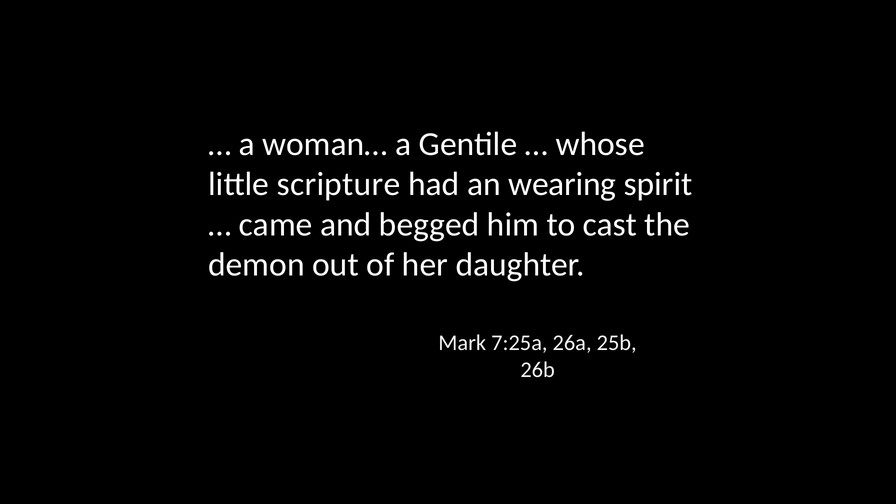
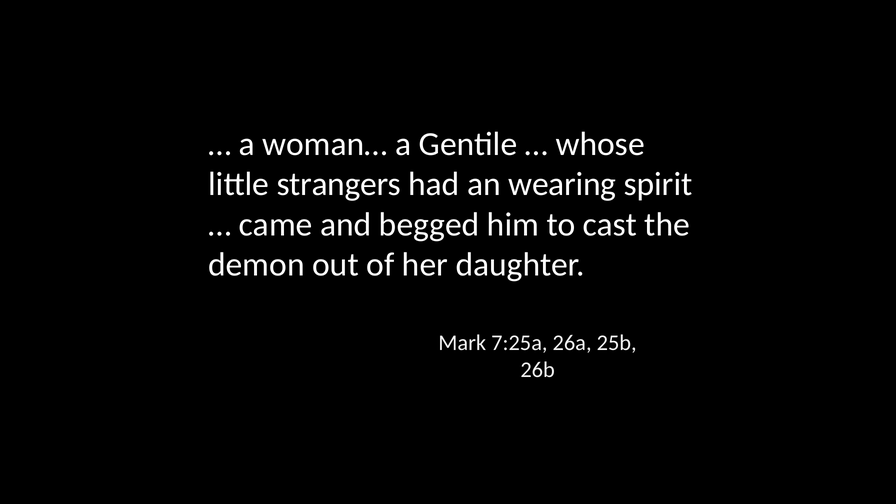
scripture: scripture -> strangers
